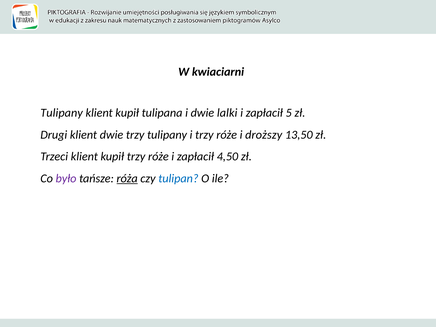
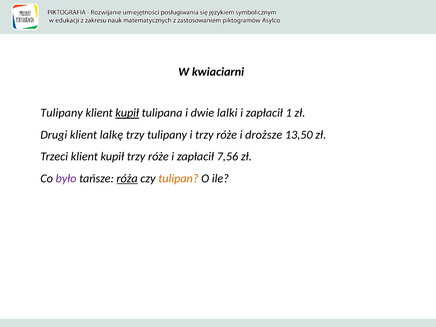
kupił at (127, 113) underline: none -> present
5: 5 -> 1
klient dwie: dwie -> lalkę
droższy: droższy -> droższe
4,50: 4,50 -> 7,56
tulipan colour: blue -> orange
